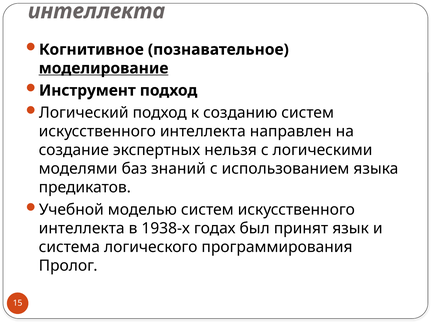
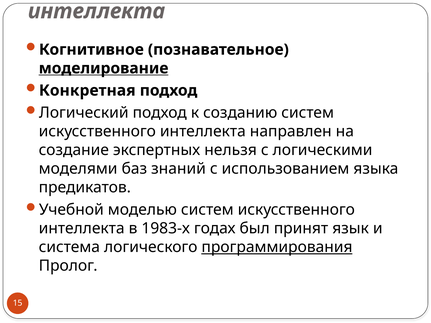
Инструмент: Инструмент -> Конкретная
1938-х: 1938-х -> 1983-х
программирования underline: none -> present
